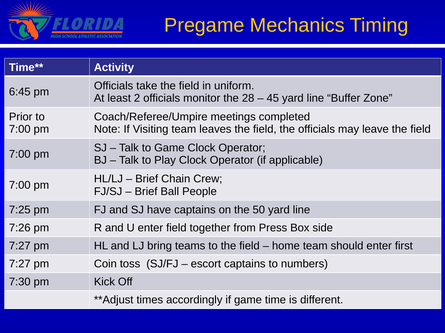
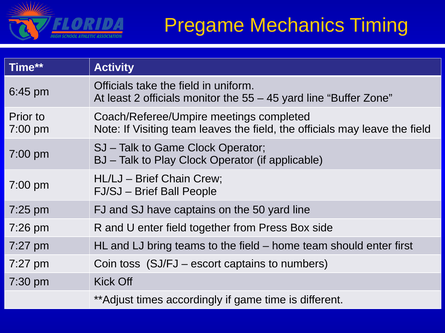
28: 28 -> 55
